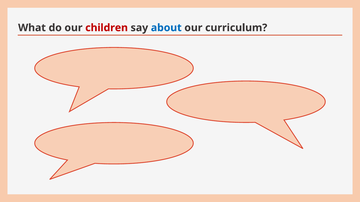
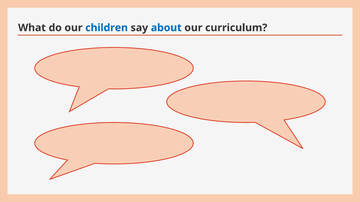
children colour: red -> blue
